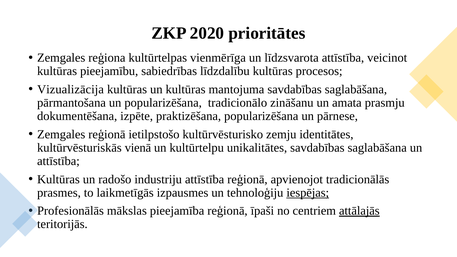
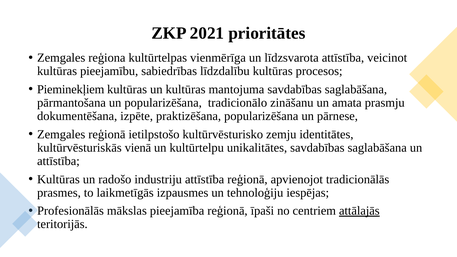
2020: 2020 -> 2021
Vizualizācija: Vizualizācija -> Pieminekļiem
iespējas underline: present -> none
